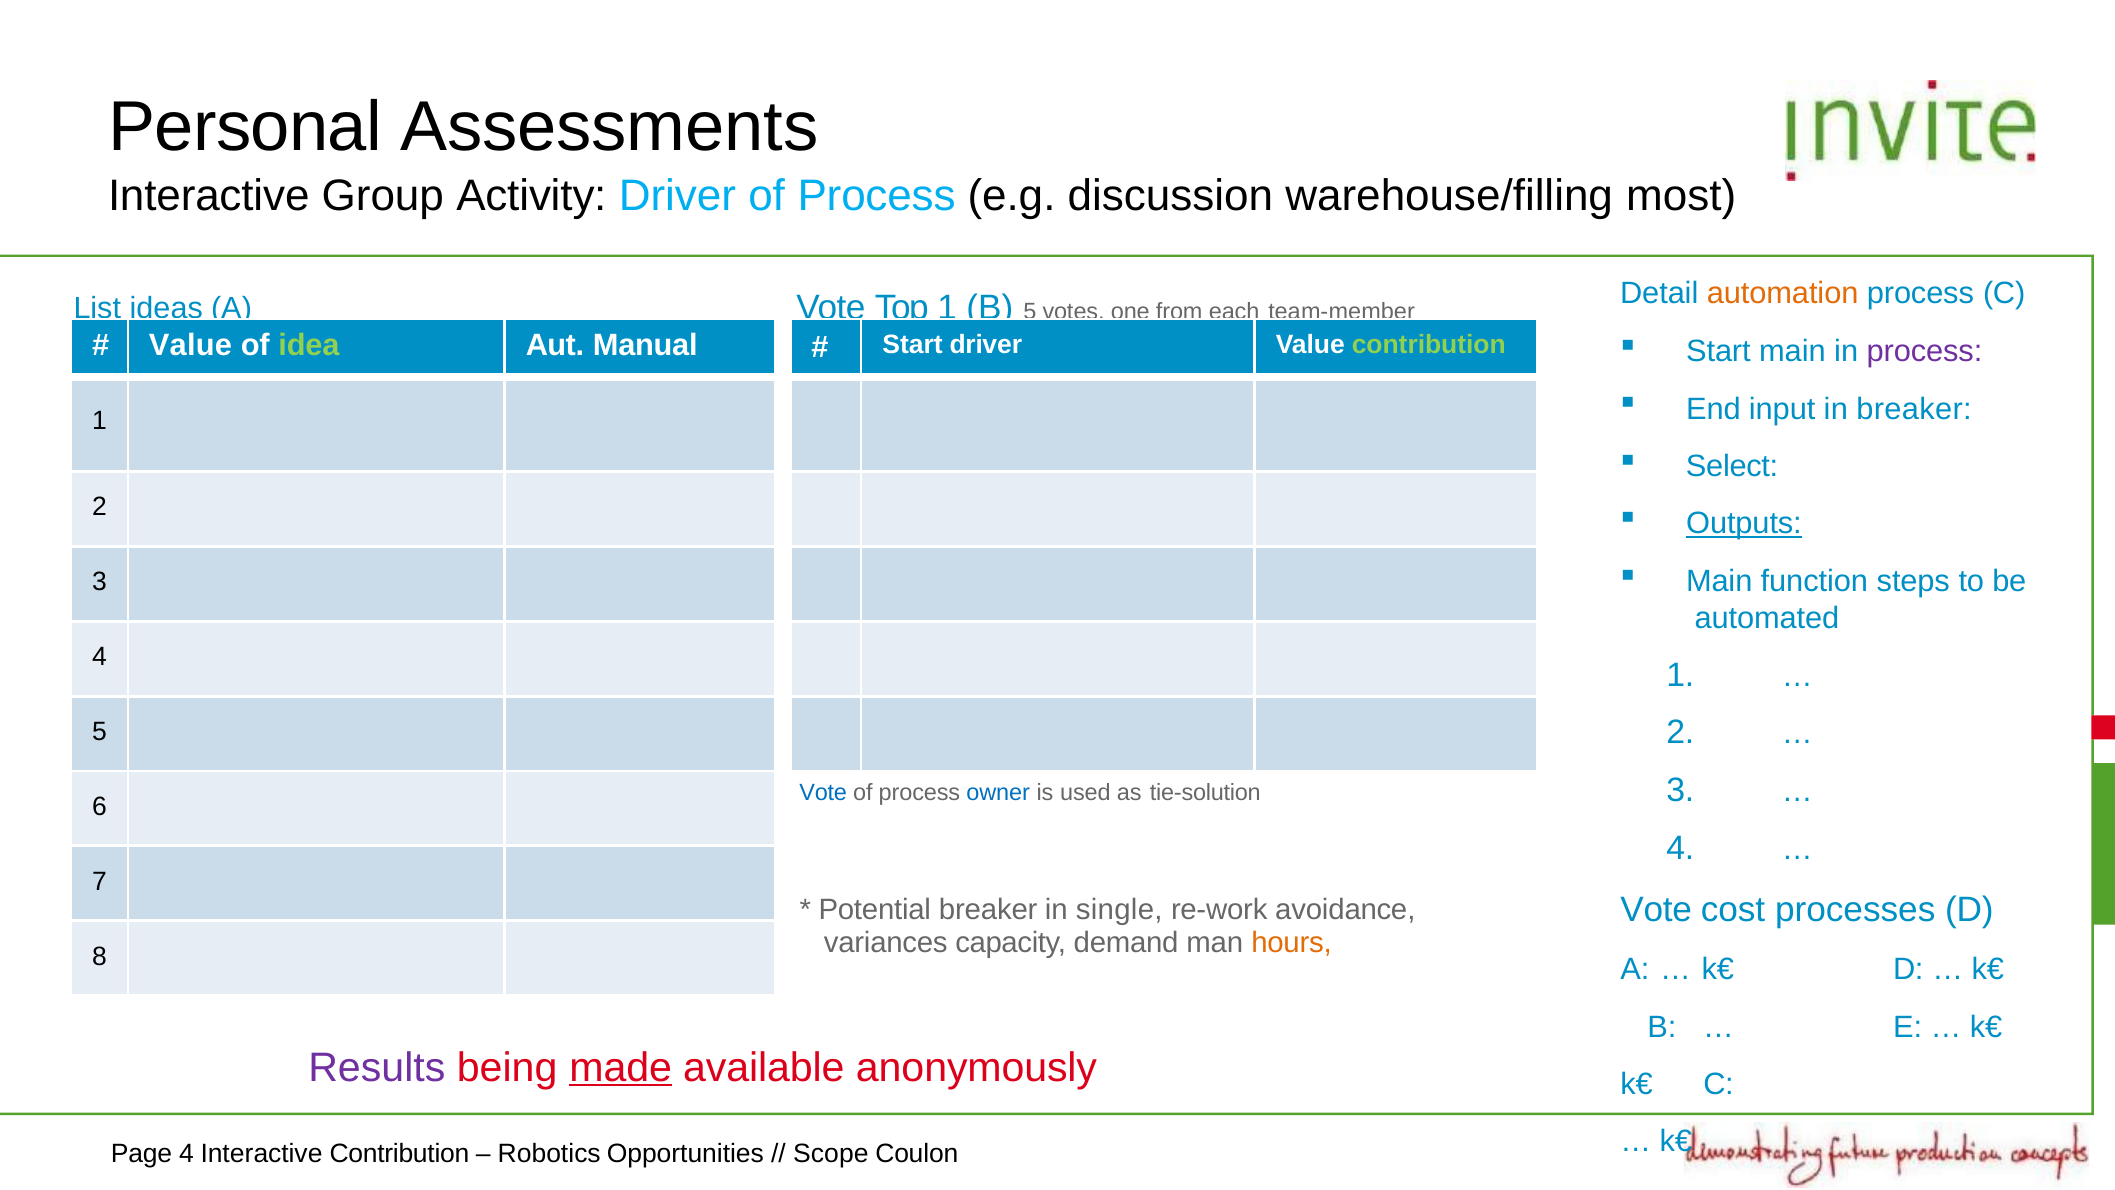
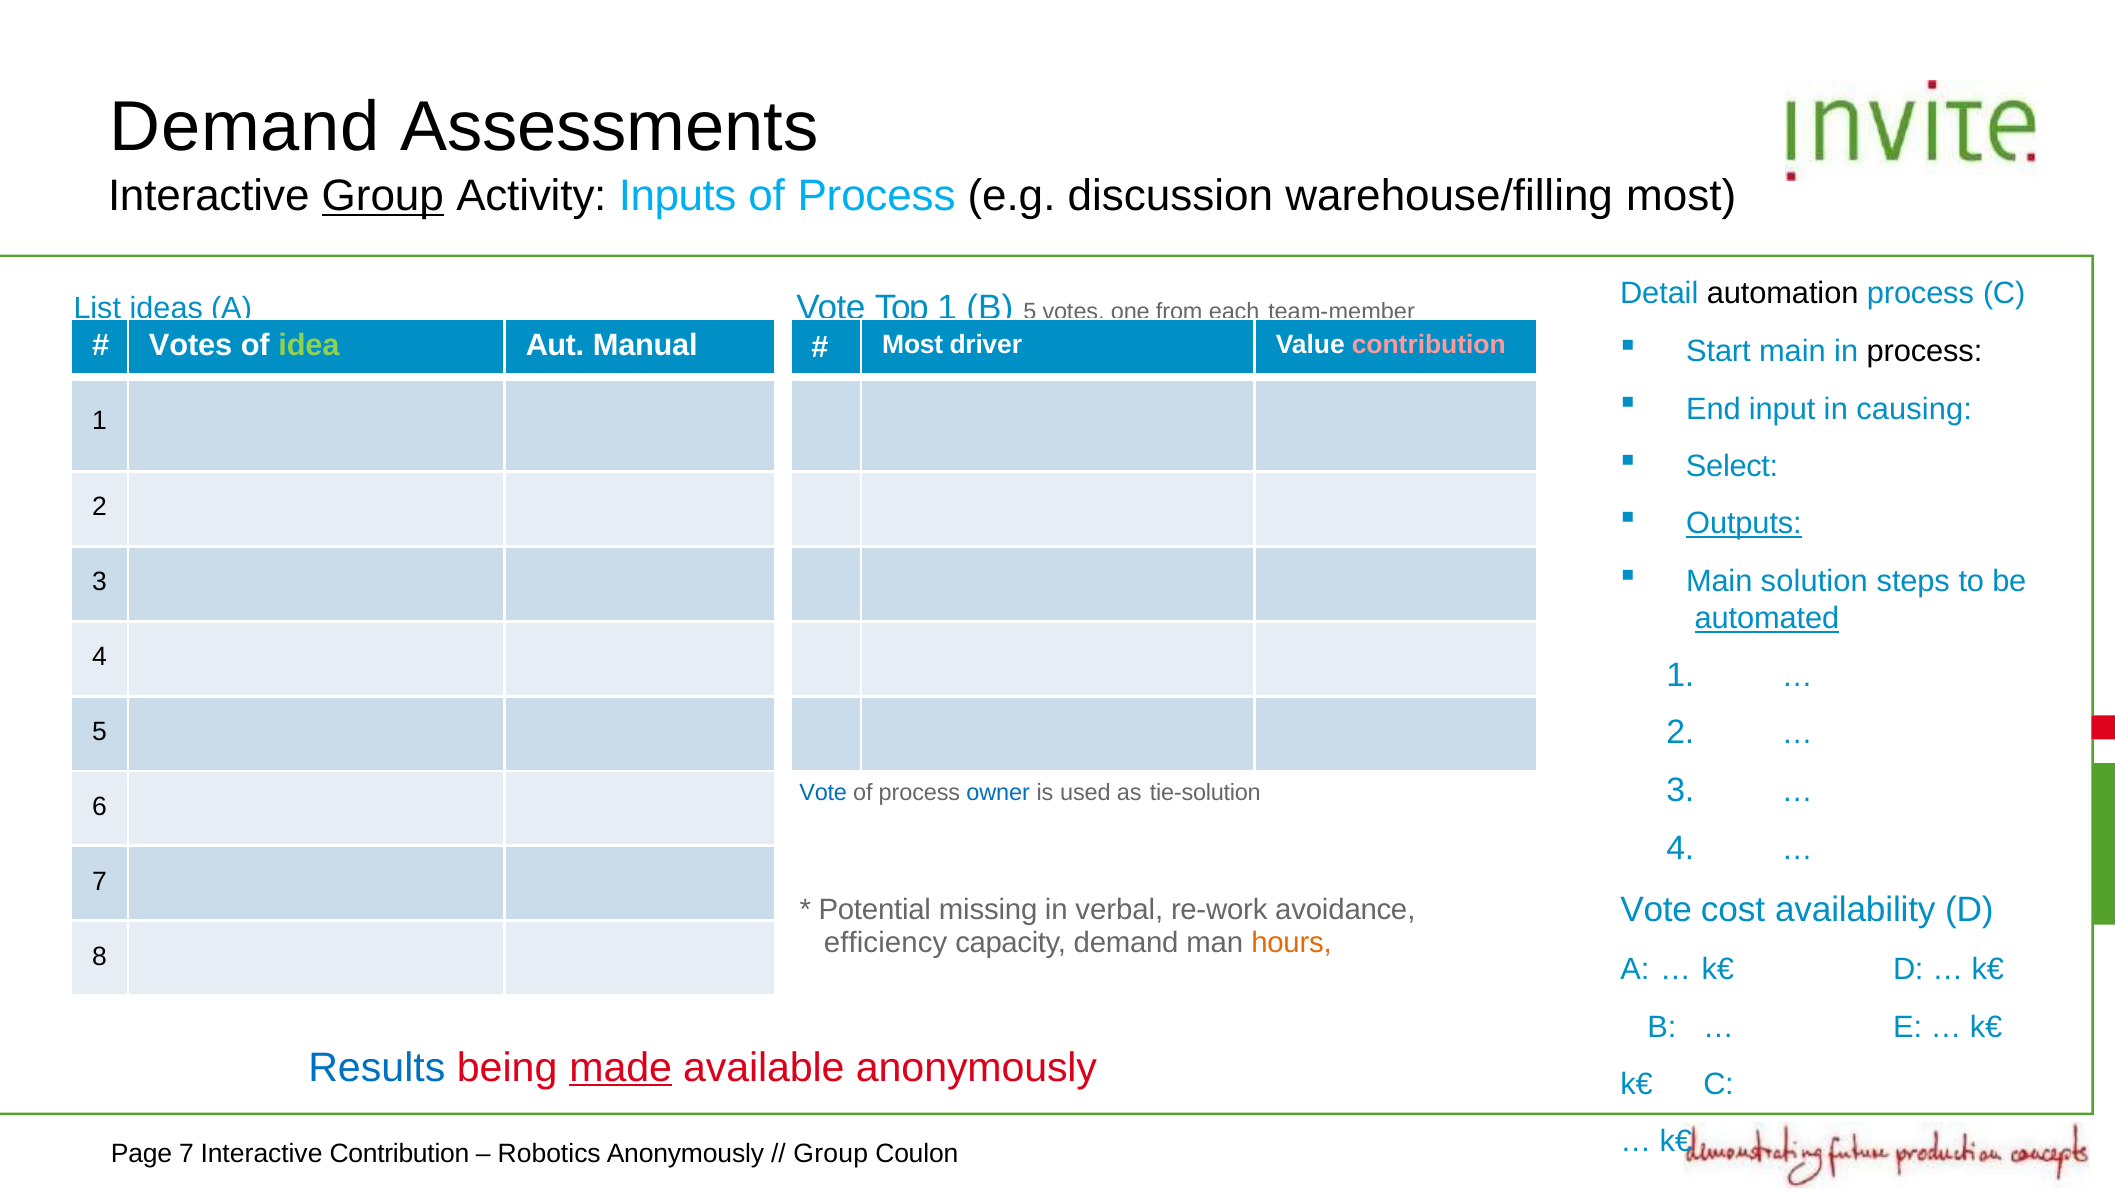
Personal at (245, 127): Personal -> Demand
Group at (383, 196) underline: none -> present
Activity Driver: Driver -> Inputs
automation colour: orange -> black
Value at (190, 346): Value -> Votes
Start at (913, 345): Start -> Most
contribution at (1429, 345) colour: light green -> pink
process at (1925, 351) colour: purple -> black
in breaker: breaker -> causing
function: function -> solution
automated underline: none -> present
processes: processes -> availability
Potential breaker: breaker -> missing
single: single -> verbal
variances: variances -> efficiency
Results colour: purple -> blue
Page 4: 4 -> 7
Robotics Opportunities: Opportunities -> Anonymously
Scope at (831, 1154): Scope -> Group
